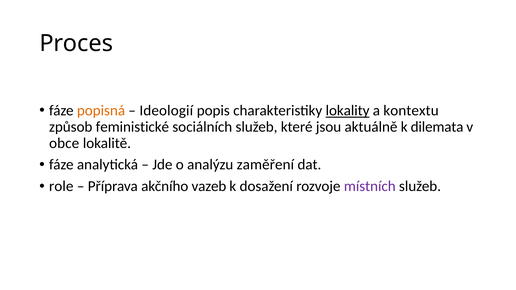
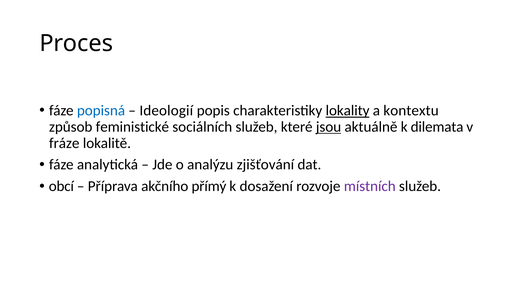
popisná colour: orange -> blue
jsou underline: none -> present
obce: obce -> fráze
zaměření: zaměření -> zjišťování
role: role -> obcí
vazeb: vazeb -> přímý
